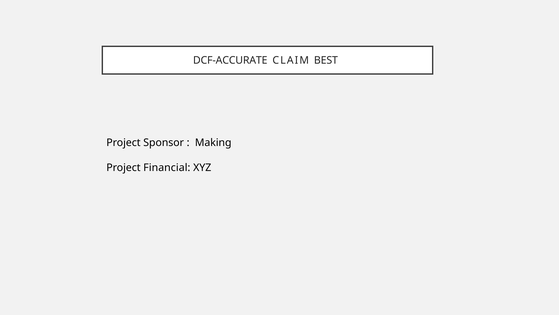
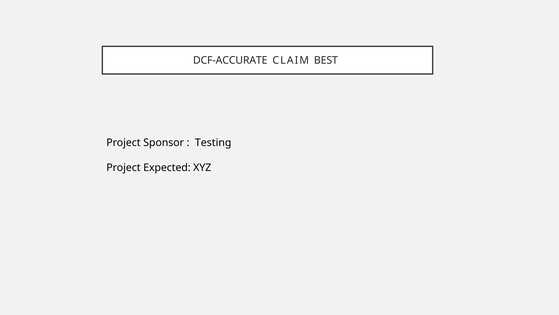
Making: Making -> Testing
Financial: Financial -> Expected
